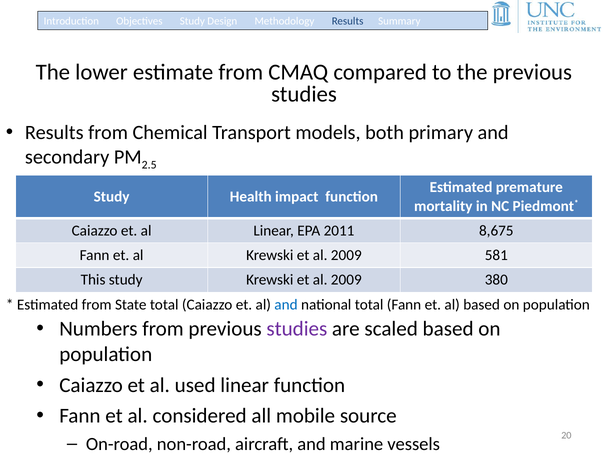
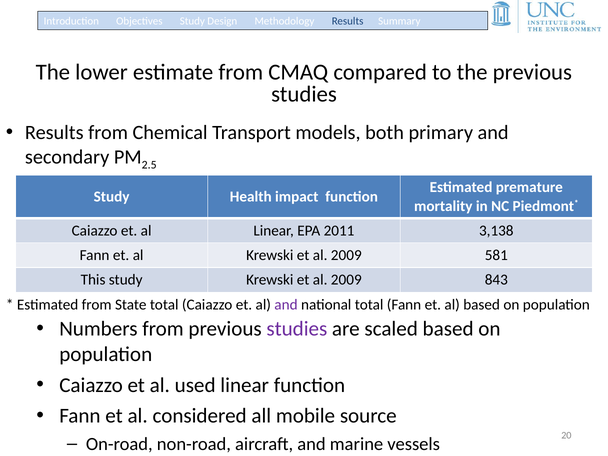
8,675: 8,675 -> 3,138
380: 380 -> 843
and at (286, 305) colour: blue -> purple
